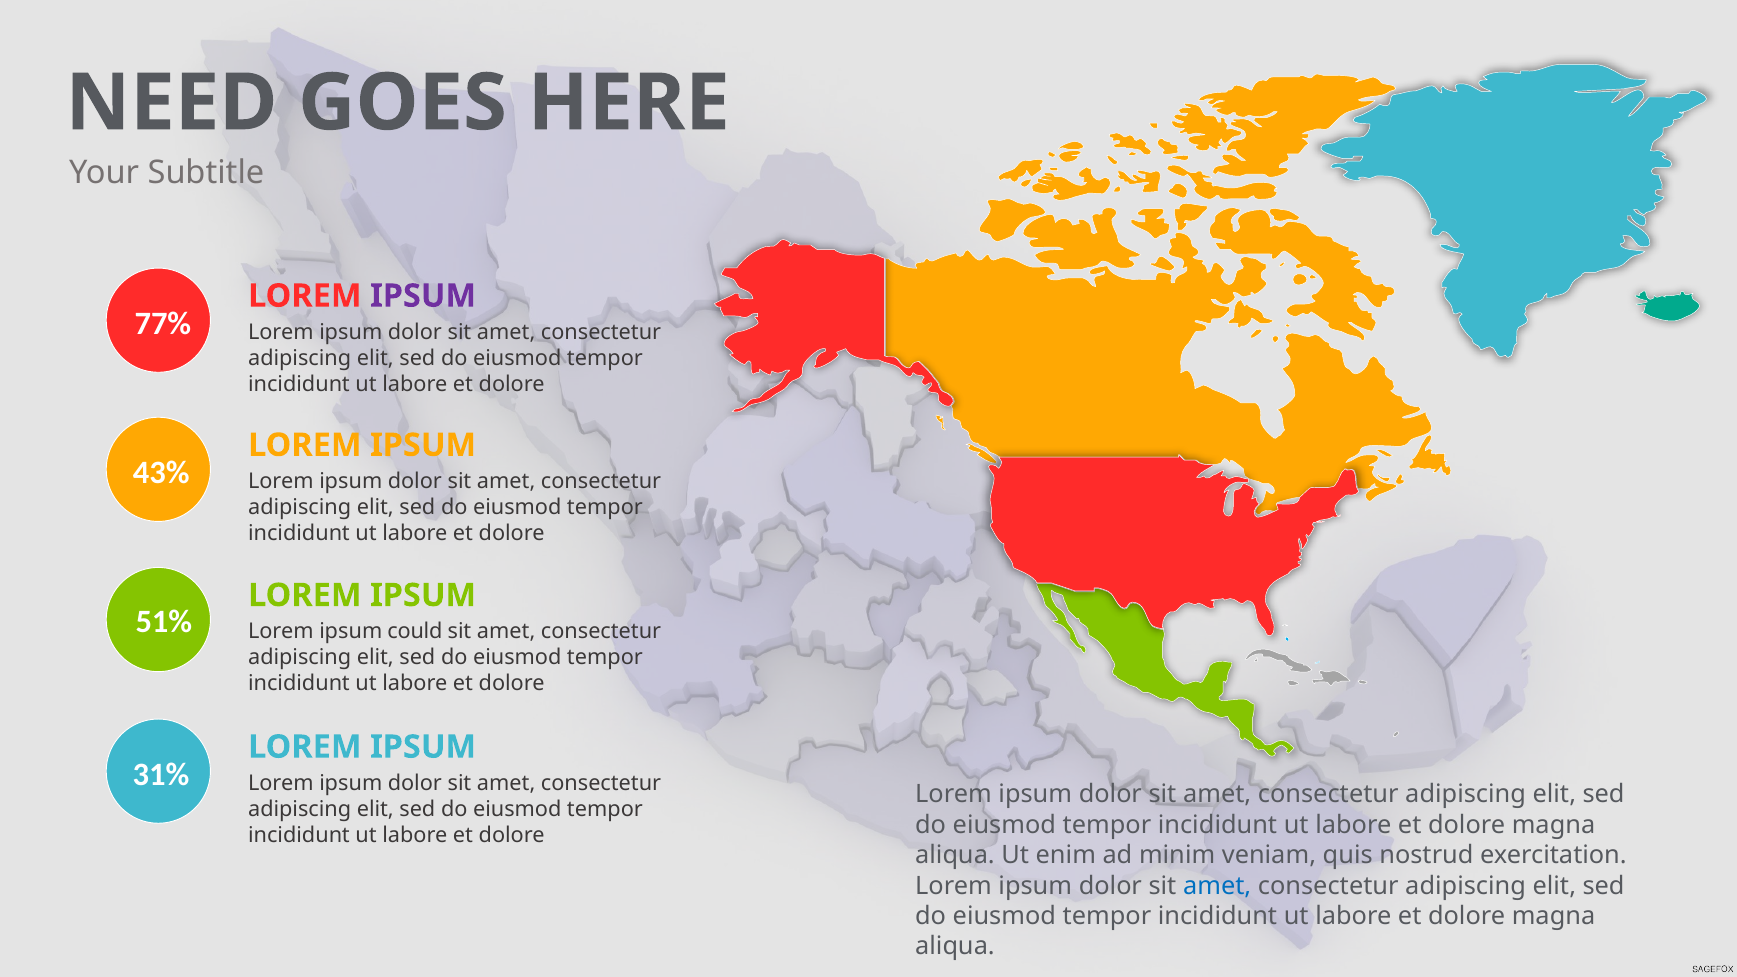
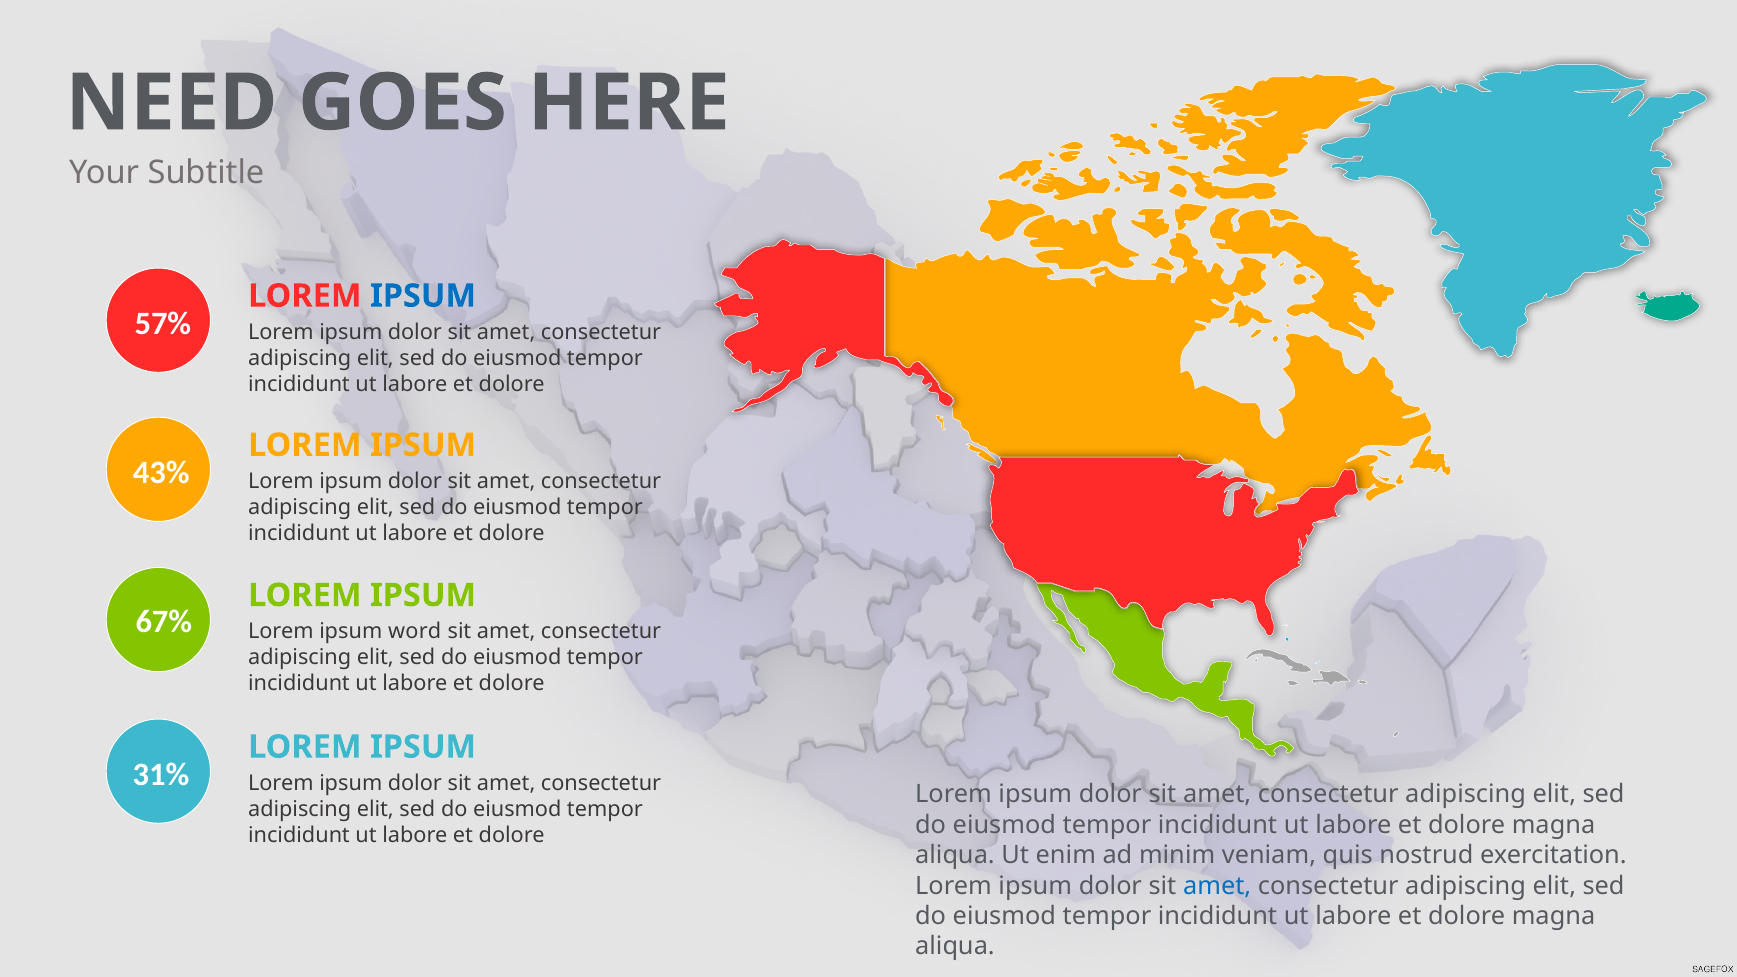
IPSUM at (423, 296) colour: purple -> blue
77%: 77% -> 57%
51%: 51% -> 67%
could: could -> word
